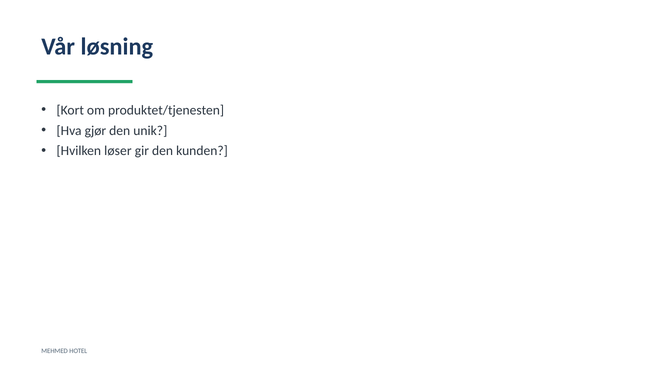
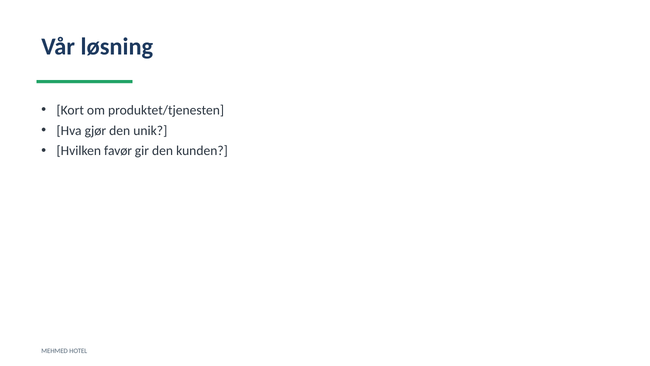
løser: løser -> favør
